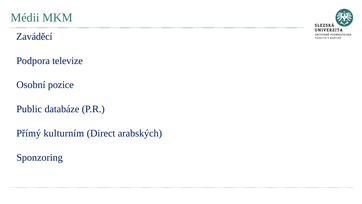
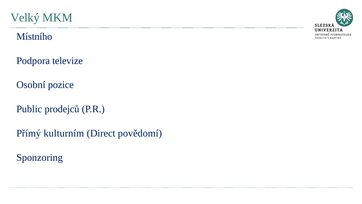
Médii: Médii -> Velký
Zaváděcí: Zaváděcí -> Místního
databáze: databáze -> prodejců
arabských: arabských -> povědomí
